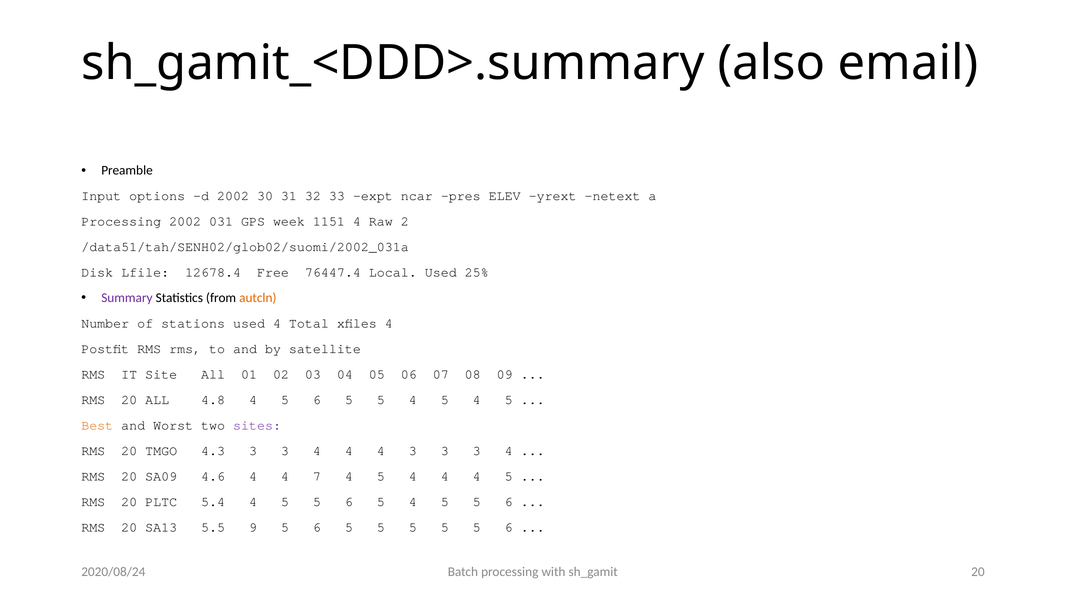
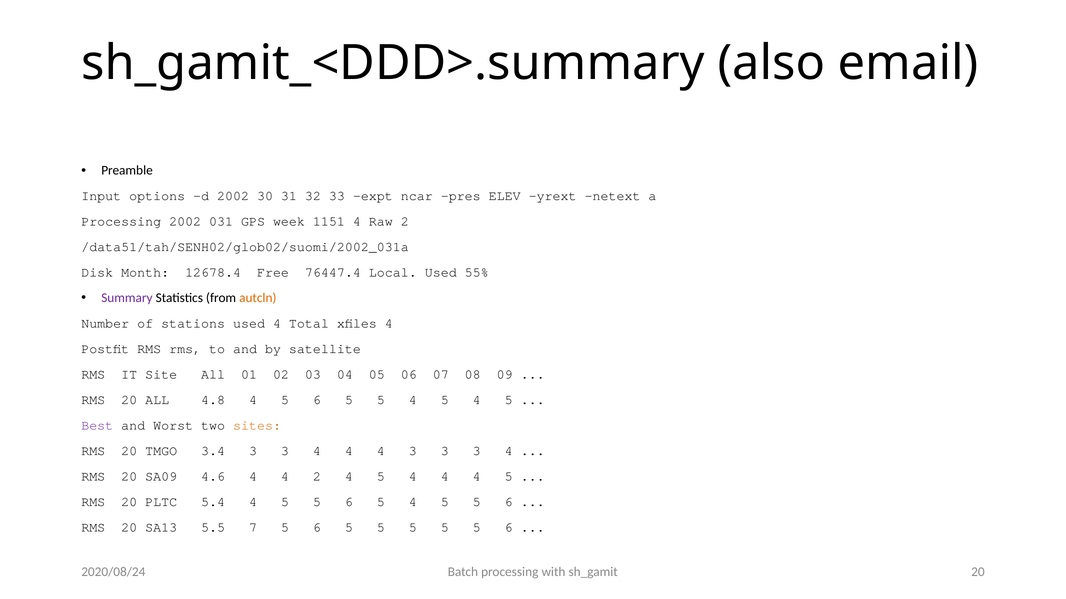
Lfile: Lfile -> Month
25%: 25% -> 55%
Best colour: orange -> purple
sites colour: purple -> orange
4.3: 4.3 -> 3.4
4 7: 7 -> 2
9: 9 -> 7
